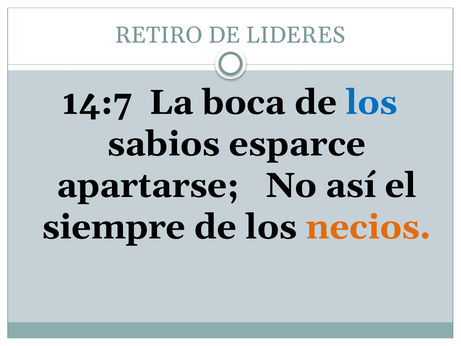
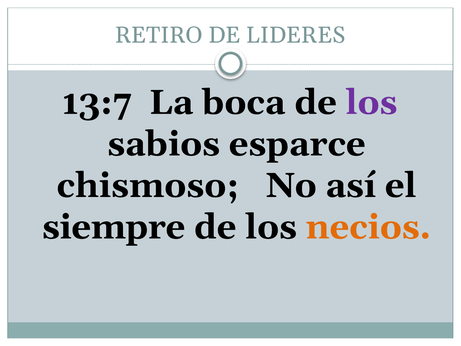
14:7: 14:7 -> 13:7
los at (371, 102) colour: blue -> purple
apartarse: apartarse -> chismoso
